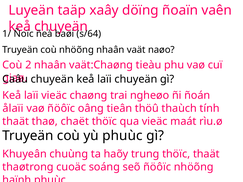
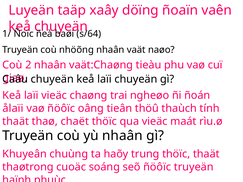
yù phuùc: phuùc -> nhaân
ñöôïc nhöõng: nhöõng -> truyeän
